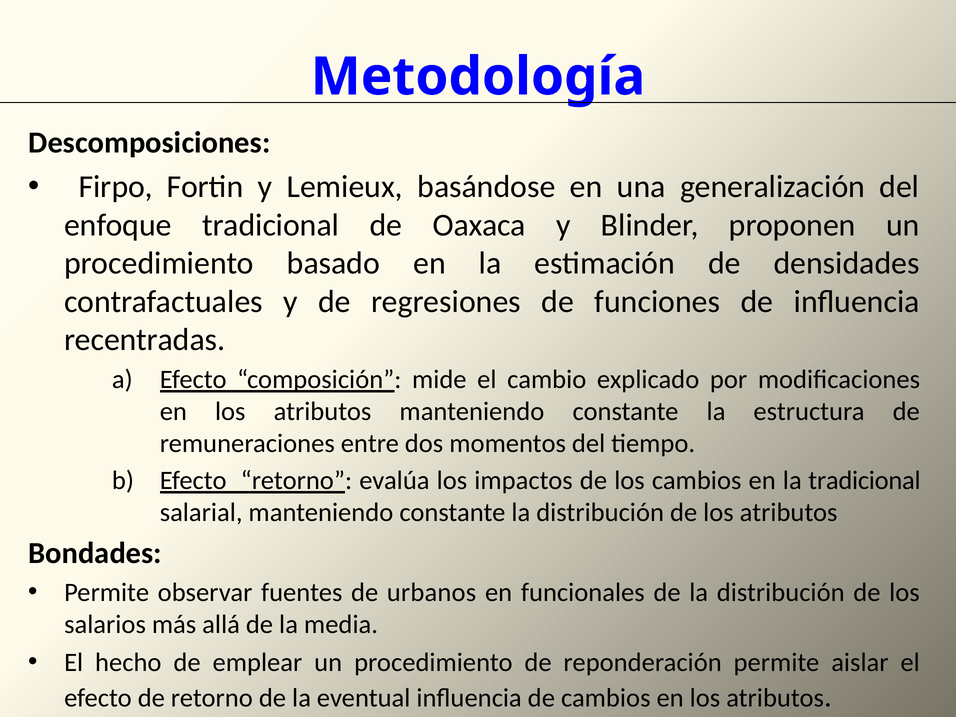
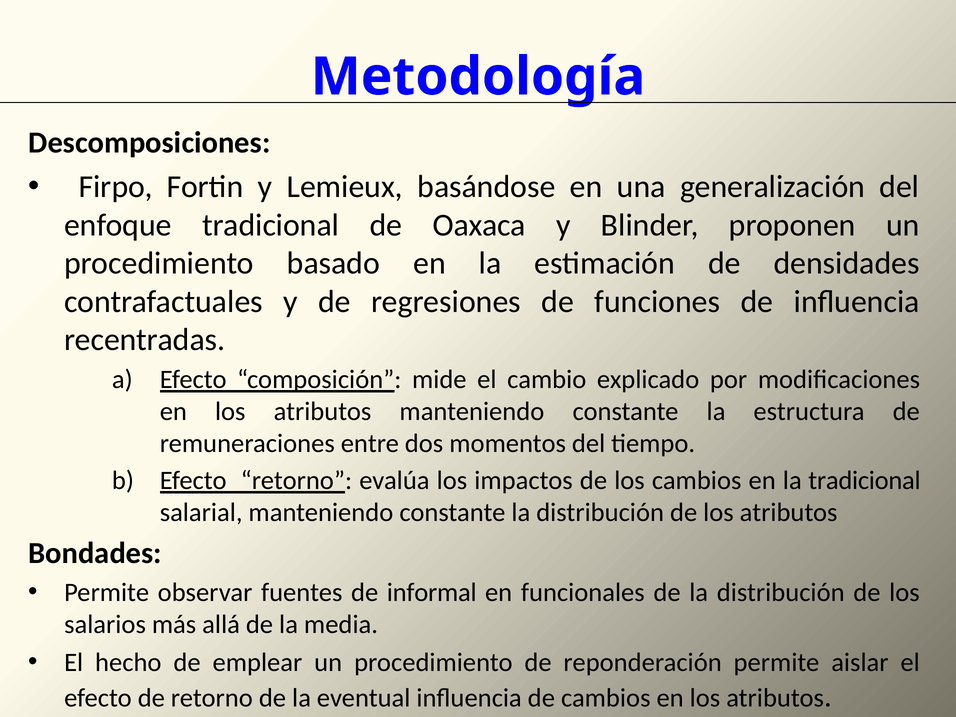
urbanos: urbanos -> informal
